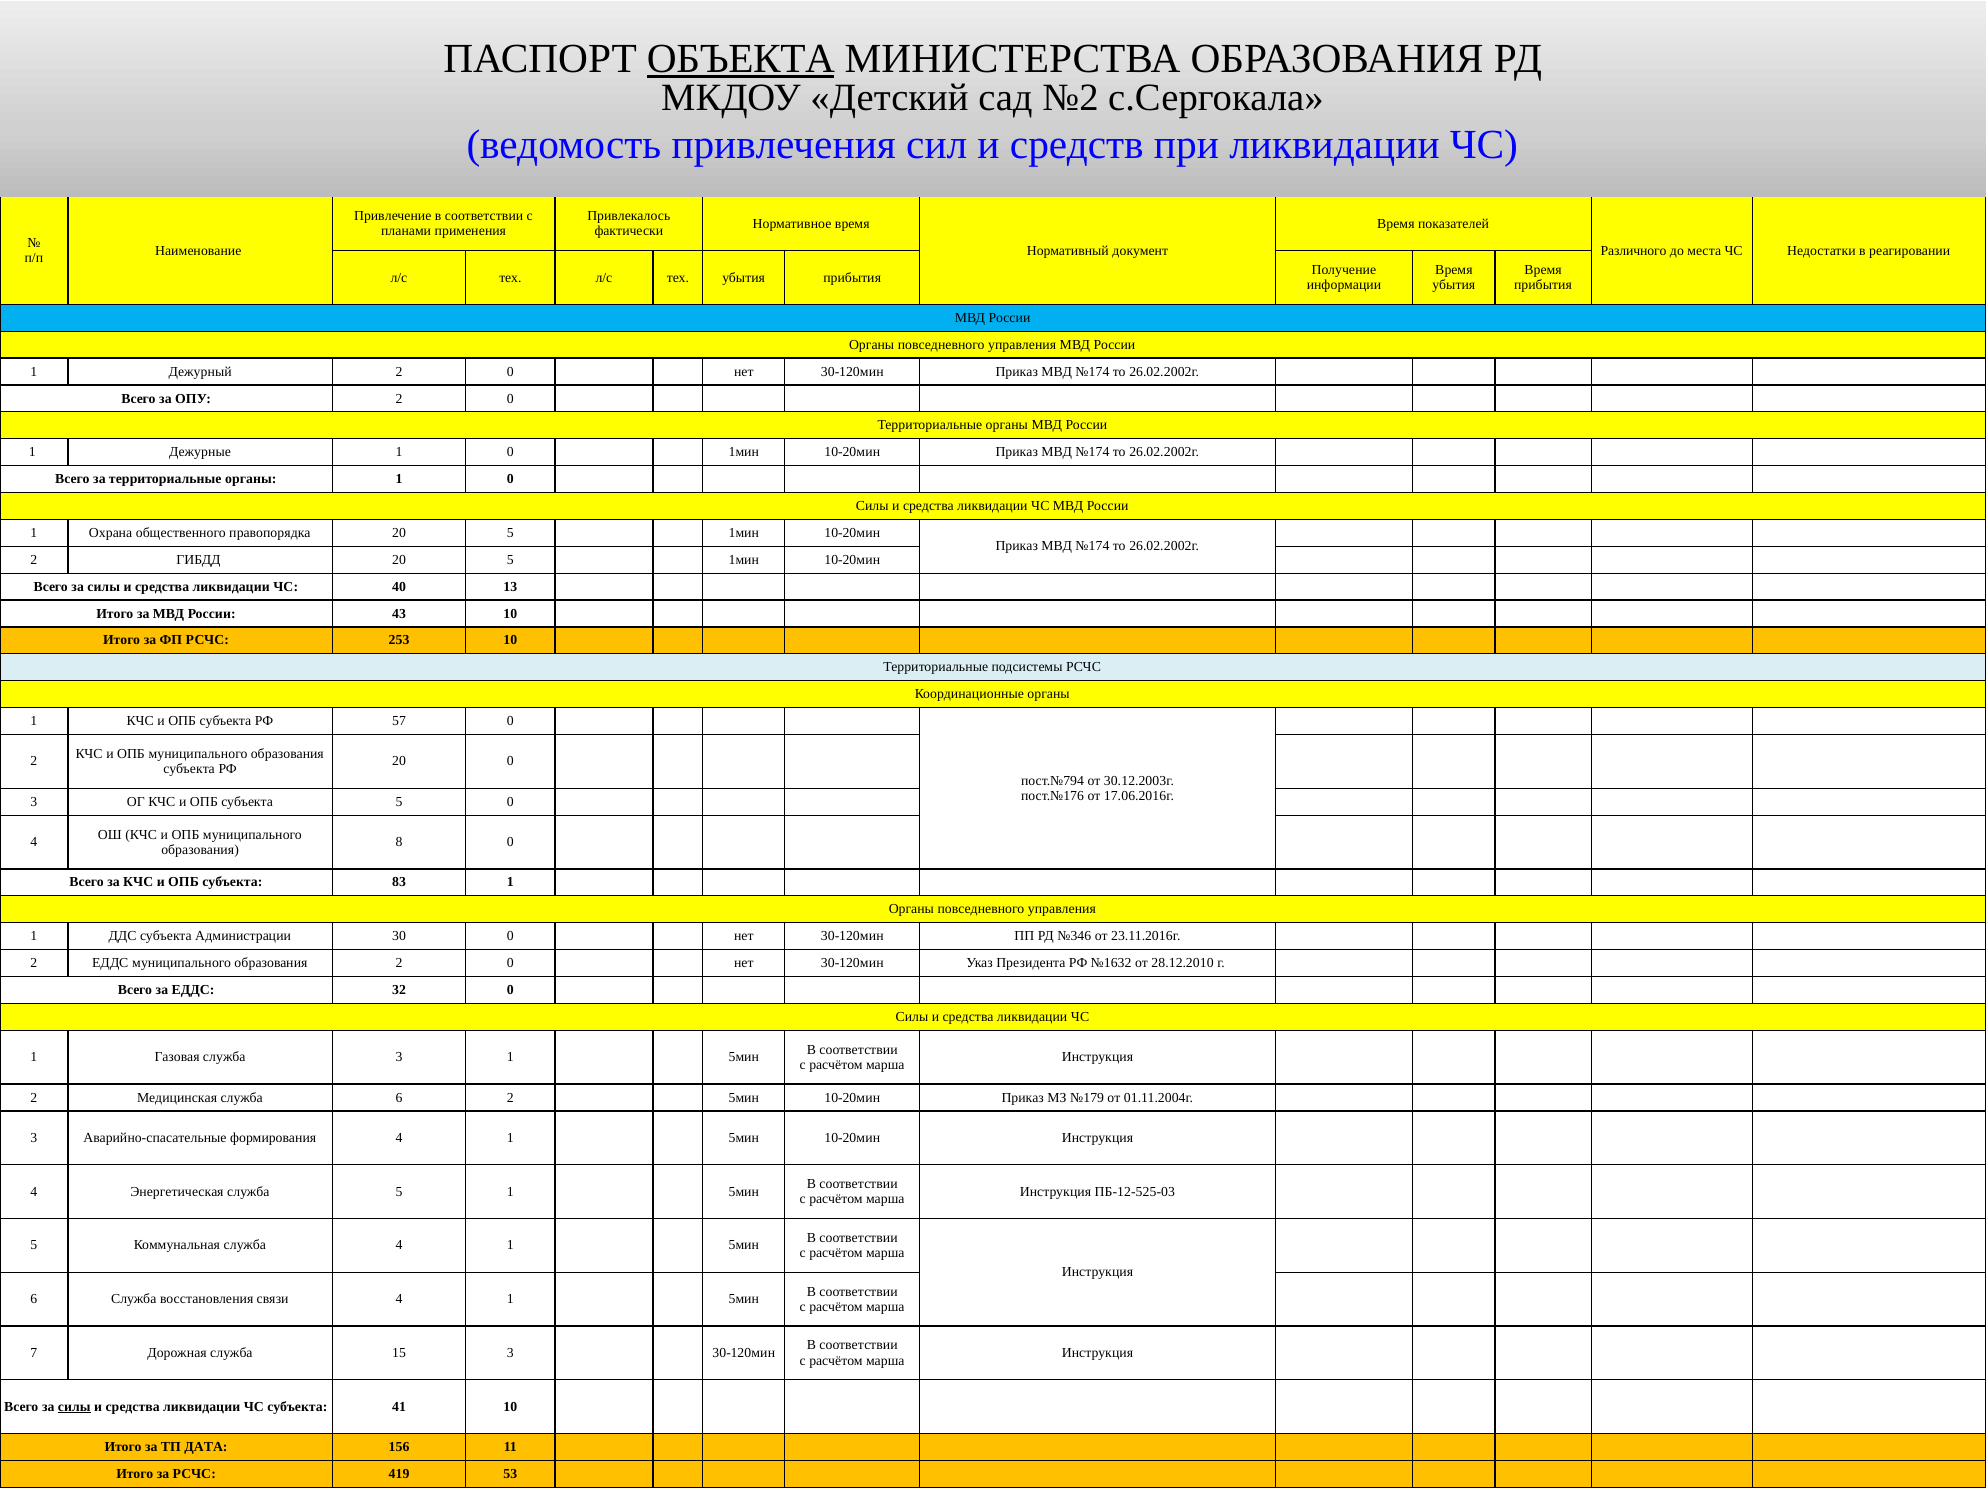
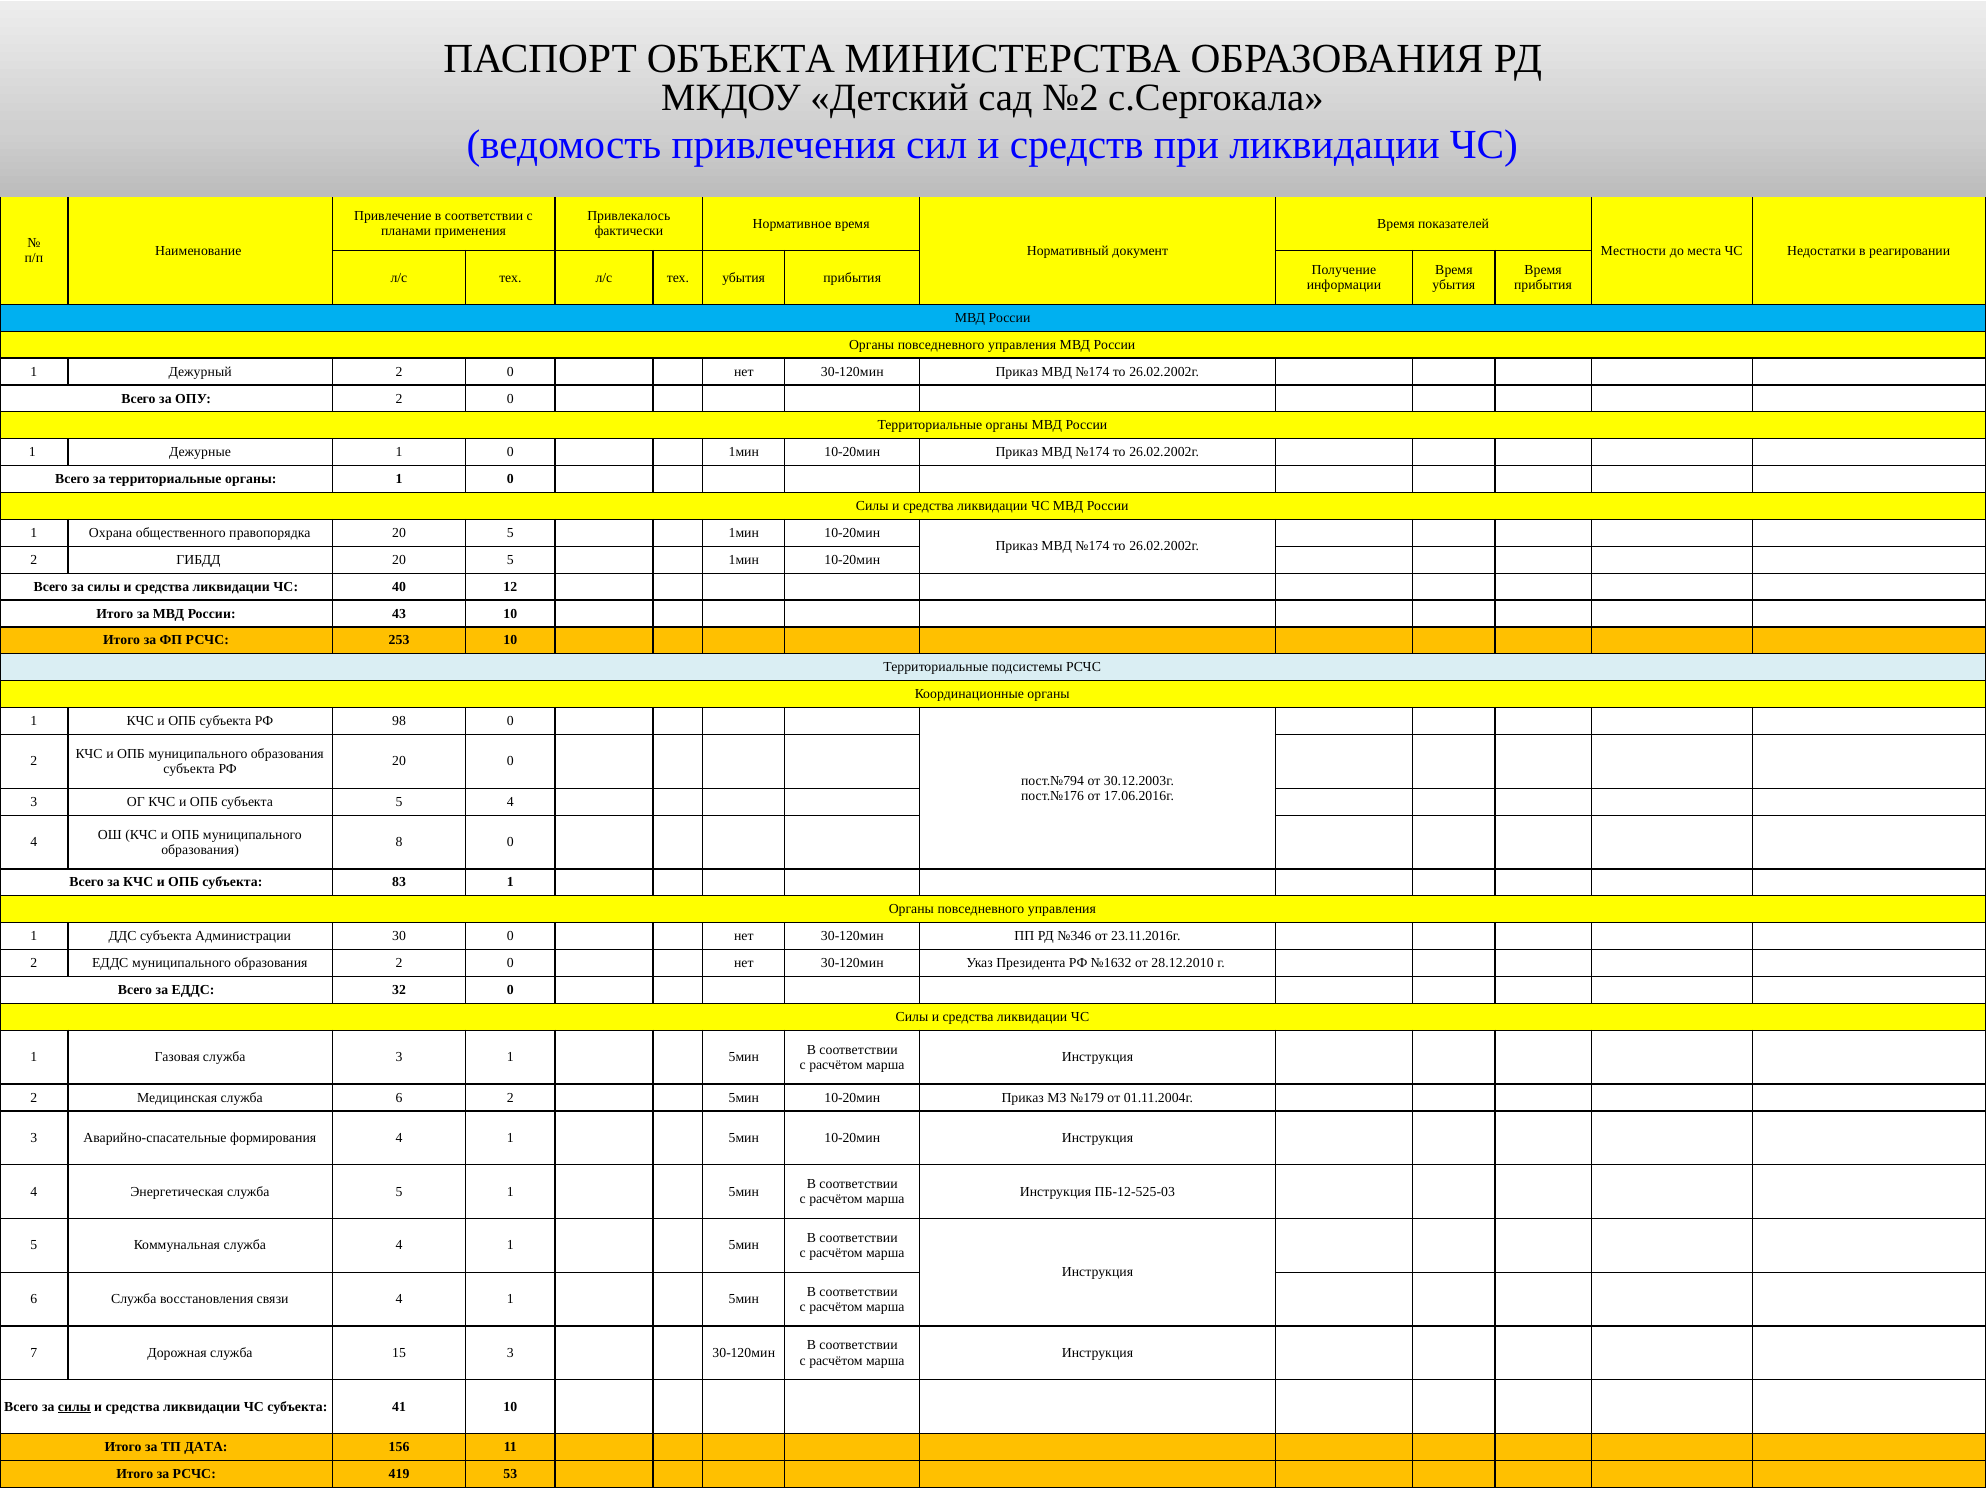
ОБЪЕКТА underline: present -> none
Различного: Различного -> Местности
13: 13 -> 12
57: 57 -> 98
5 0: 0 -> 4
